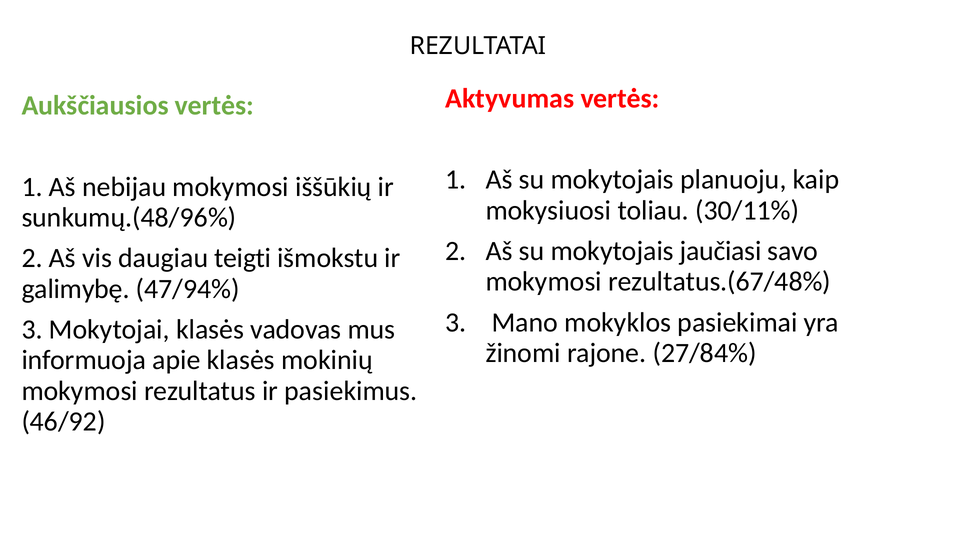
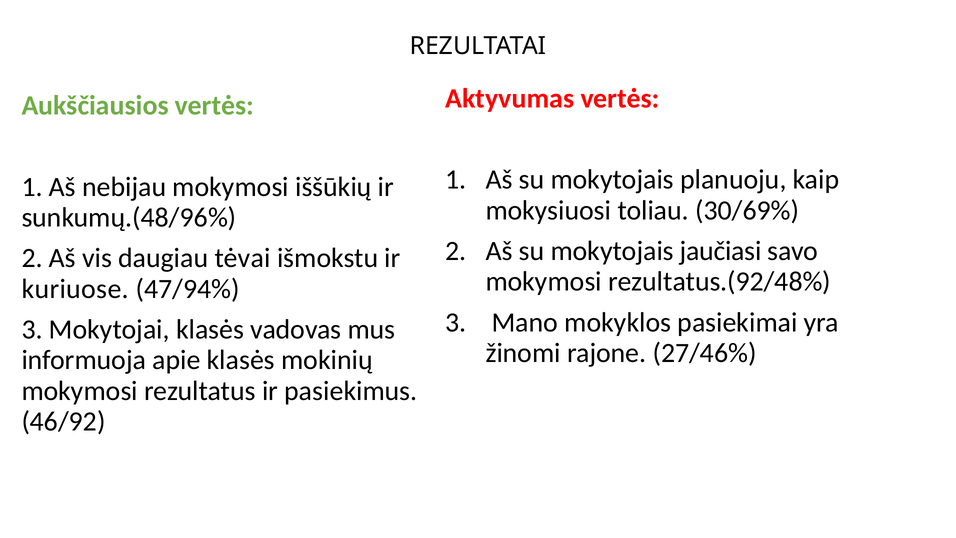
30/11%: 30/11% -> 30/69%
teigti: teigti -> tėvai
rezultatus.(67/48%: rezultatus.(67/48% -> rezultatus.(92/48%
galimybę: galimybę -> kuriuose
27/84%: 27/84% -> 27/46%
